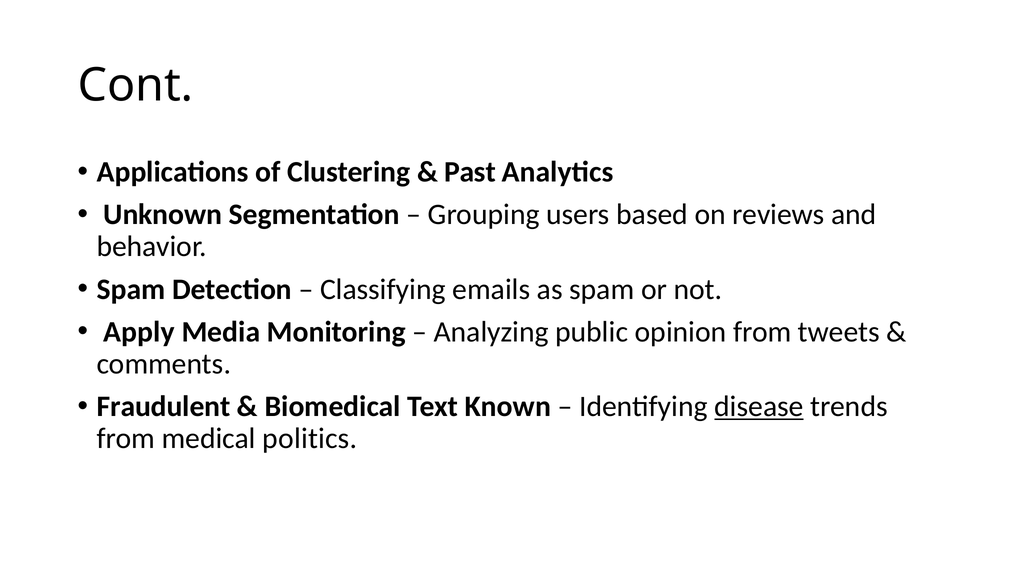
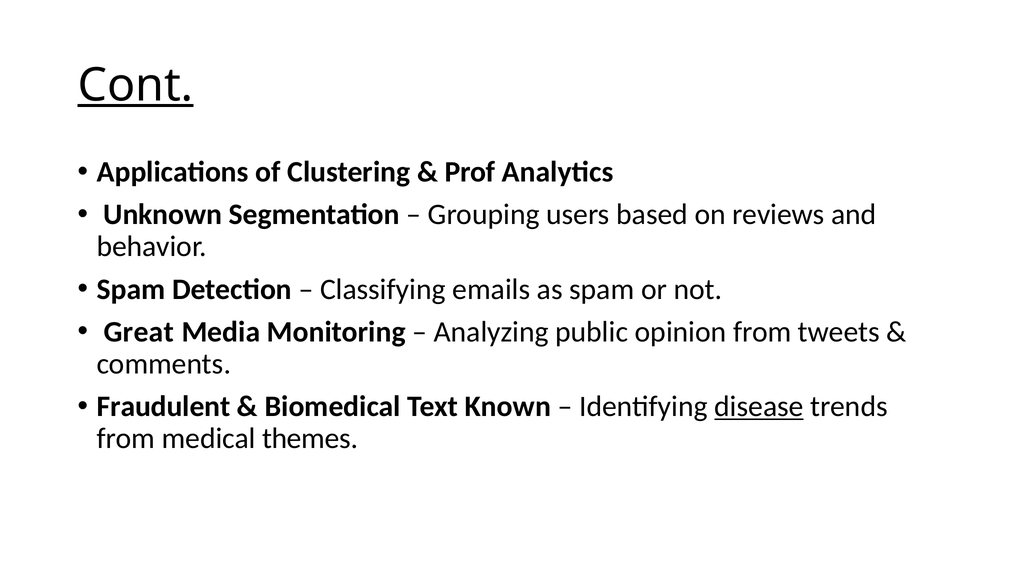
Cont underline: none -> present
Past: Past -> Prof
Apply: Apply -> Great
politics: politics -> themes
